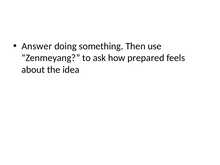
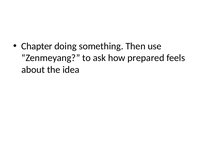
Answer: Answer -> Chapter
